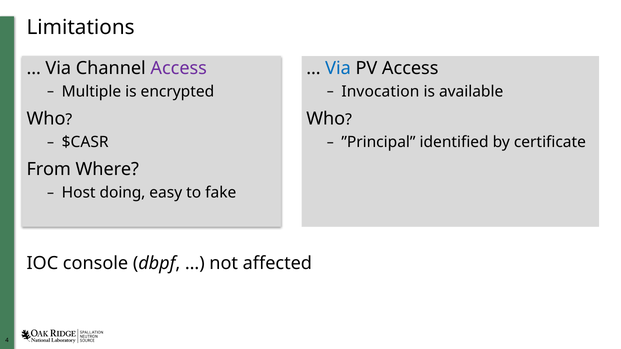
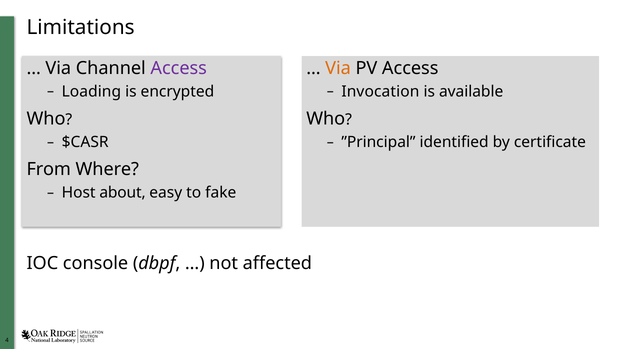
Via at (338, 68) colour: blue -> orange
Multiple: Multiple -> Loading
doing: doing -> about
